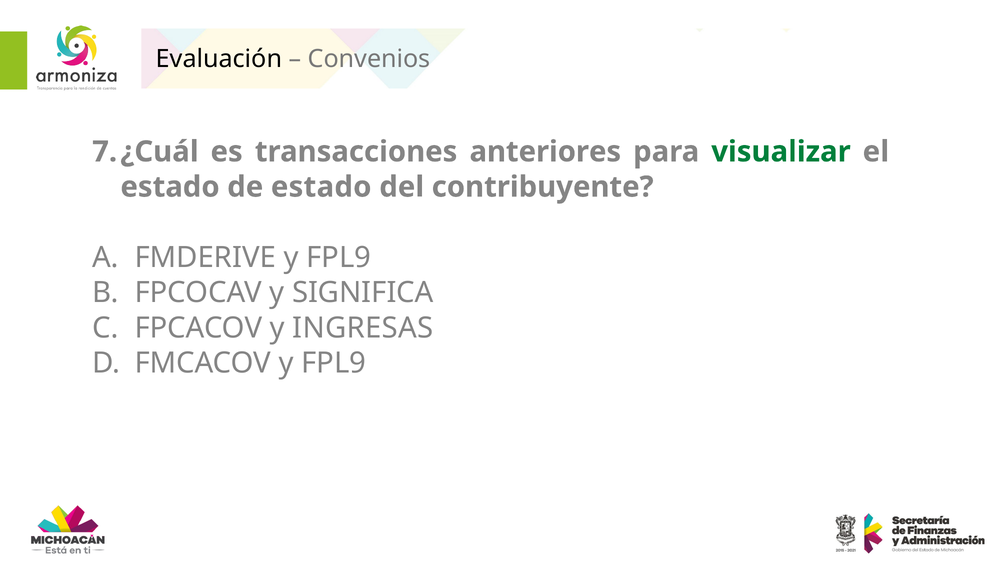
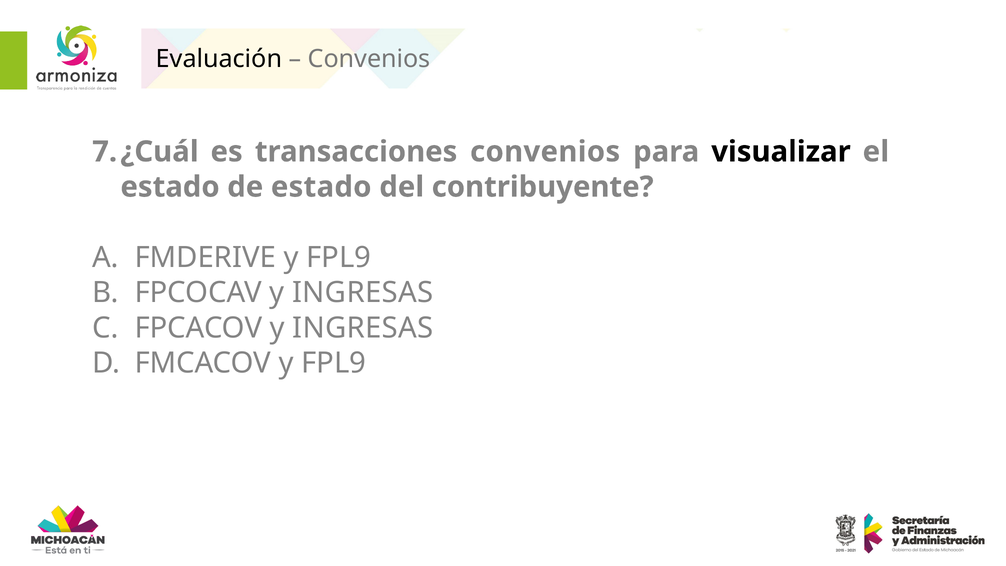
transacciones anteriores: anteriores -> convenios
visualizar colour: green -> black
FPCOCAV y SIGNIFICA: SIGNIFICA -> INGRESAS
